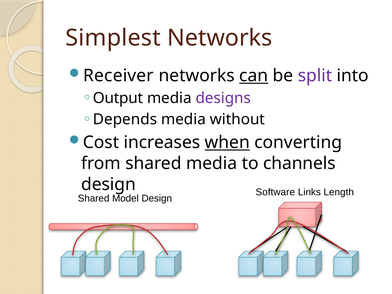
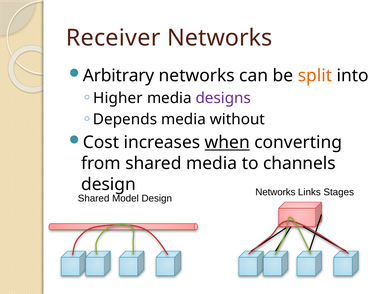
Simplest: Simplest -> Receiver
Receiver: Receiver -> Arbitrary
can underline: present -> none
split colour: purple -> orange
Output: Output -> Higher
Software at (275, 192): Software -> Networks
Length: Length -> Stages
